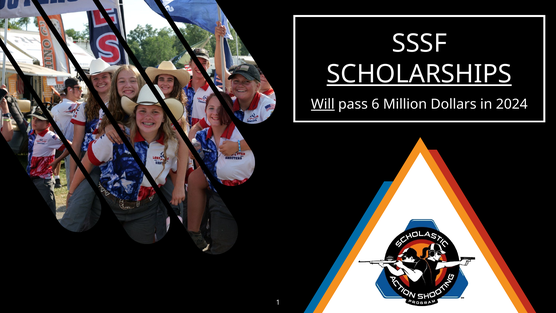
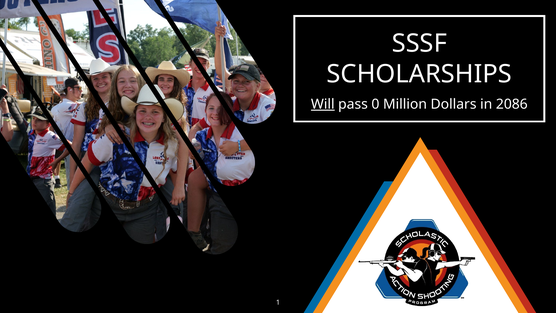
SCHOLARSHIPS underline: present -> none
6: 6 -> 0
2024: 2024 -> 2086
